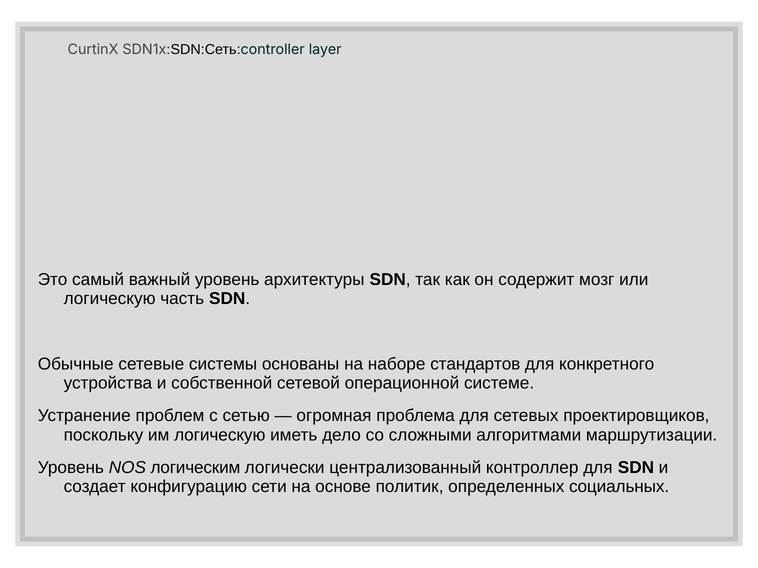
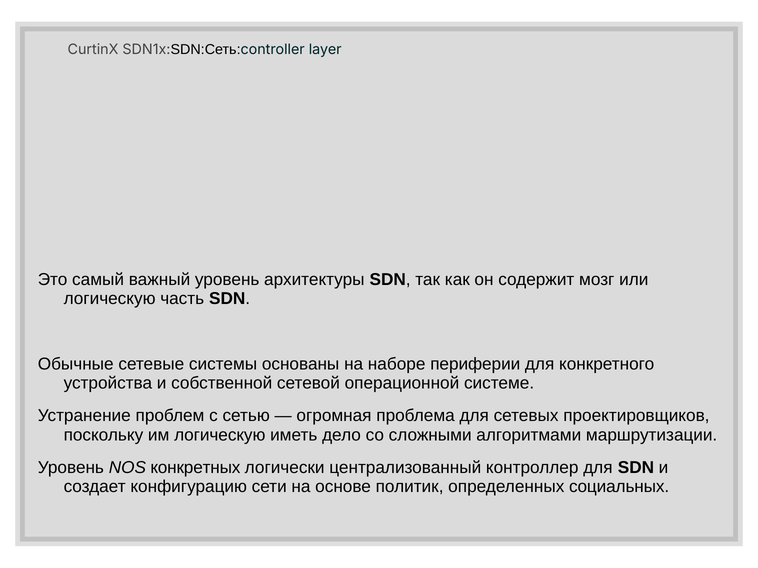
стандартов: стандартов -> периферии
логическим: логическим -> конкретных
